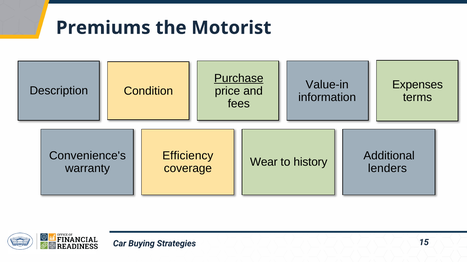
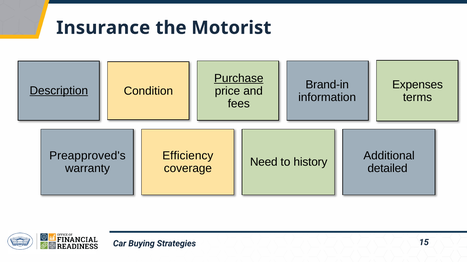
Premiums: Premiums -> Insurance
Value-in: Value-in -> Brand-in
Description underline: none -> present
Convenience's: Convenience's -> Preapproved's
Wear: Wear -> Need
lenders: lenders -> detailed
